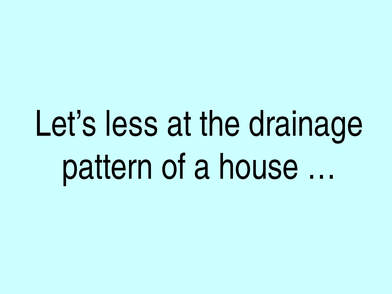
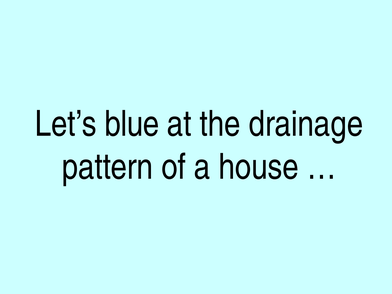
less: less -> blue
